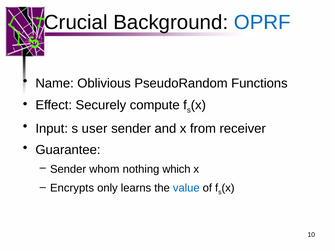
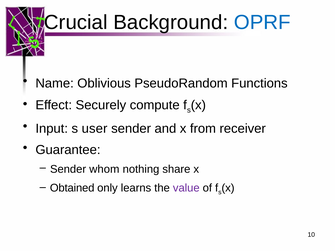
which: which -> share
Encrypts: Encrypts -> Obtained
value colour: blue -> purple
